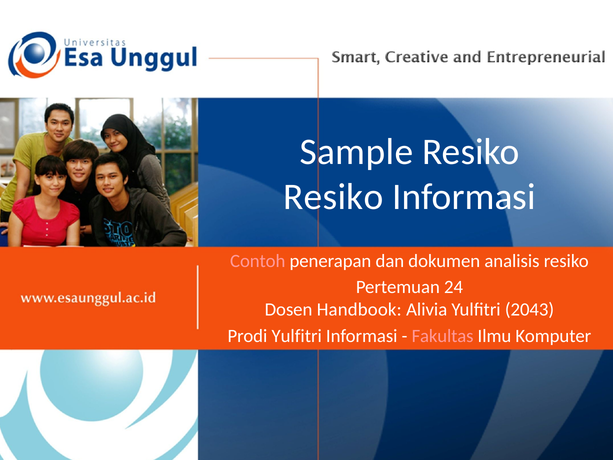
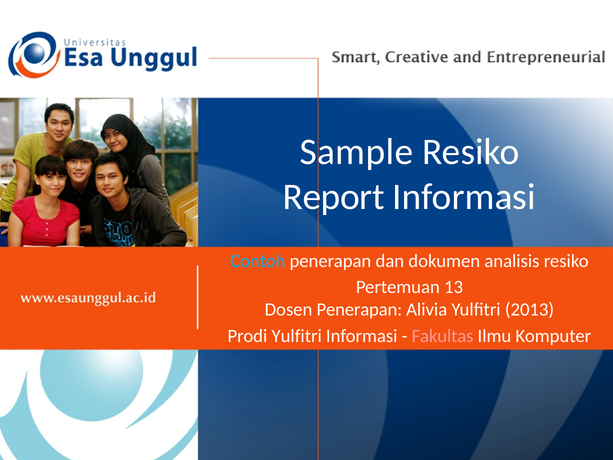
Resiko at (333, 197): Resiko -> Report
Contoh colour: pink -> light blue
24: 24 -> 13
Dosen Handbook: Handbook -> Penerapan
2043: 2043 -> 2013
